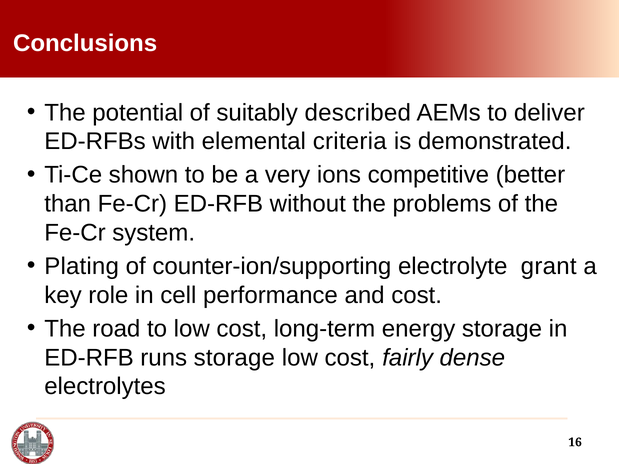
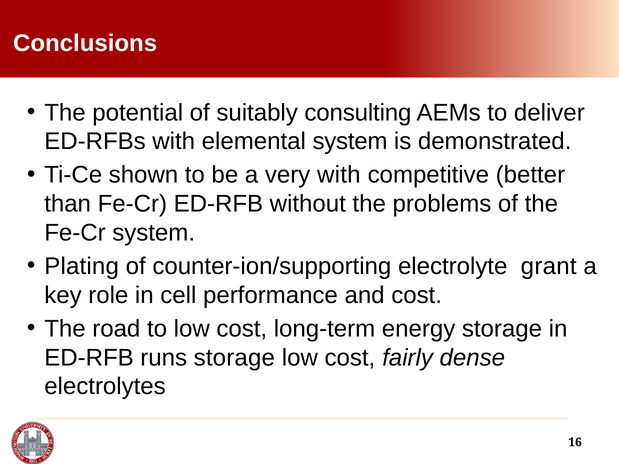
described: described -> consulting
elemental criteria: criteria -> system
very ions: ions -> with
